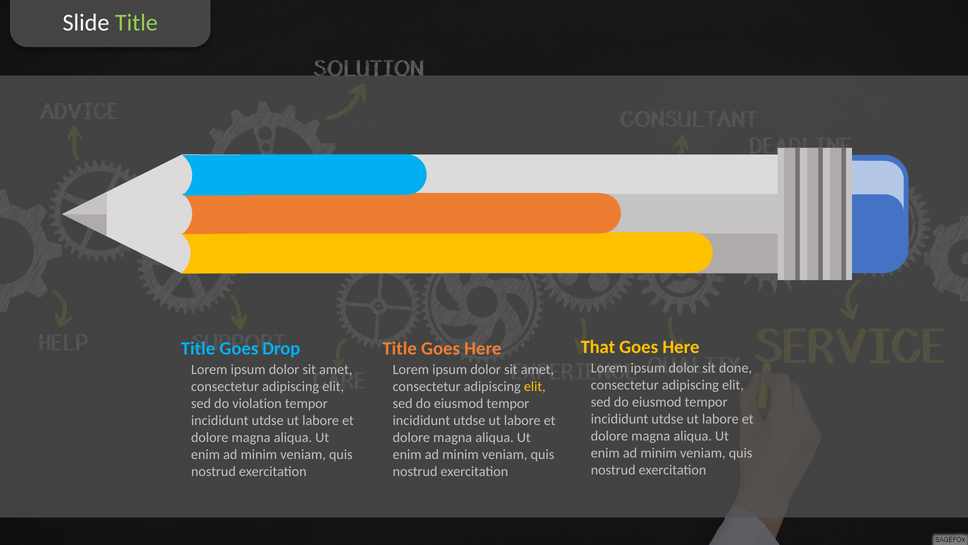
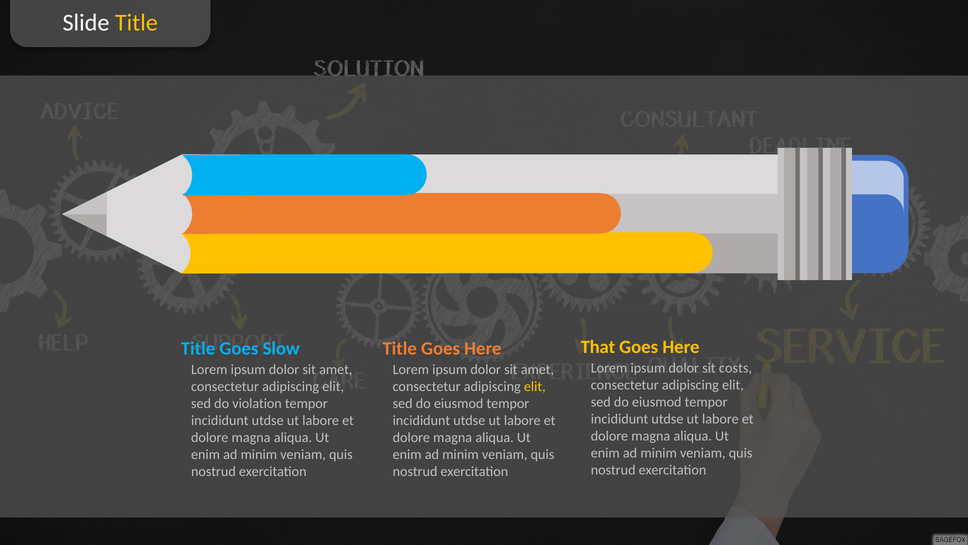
Title at (136, 23) colour: light green -> yellow
Drop: Drop -> Slow
done: done -> costs
